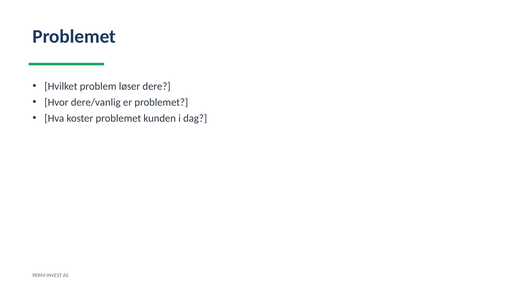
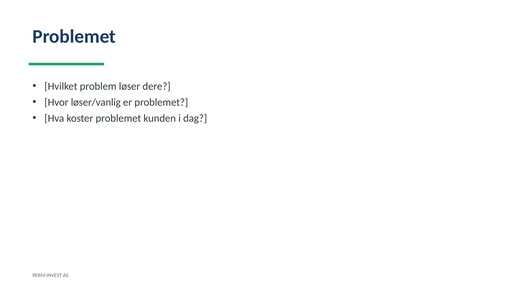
dere/vanlig: dere/vanlig -> løser/vanlig
